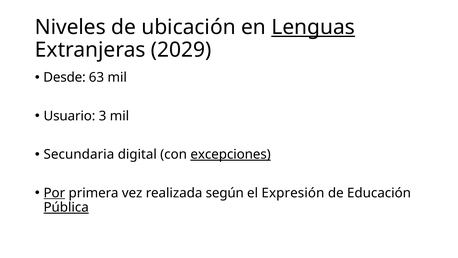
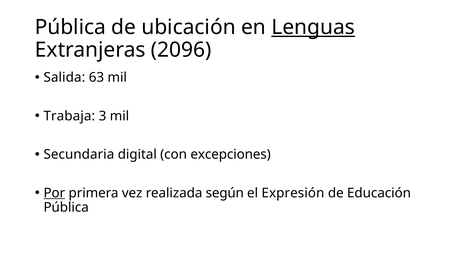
Niveles at (70, 27): Niveles -> Pública
2029: 2029 -> 2096
Desde: Desde -> Salida
Usuario: Usuario -> Trabaja
excepciones underline: present -> none
Pública at (66, 207) underline: present -> none
